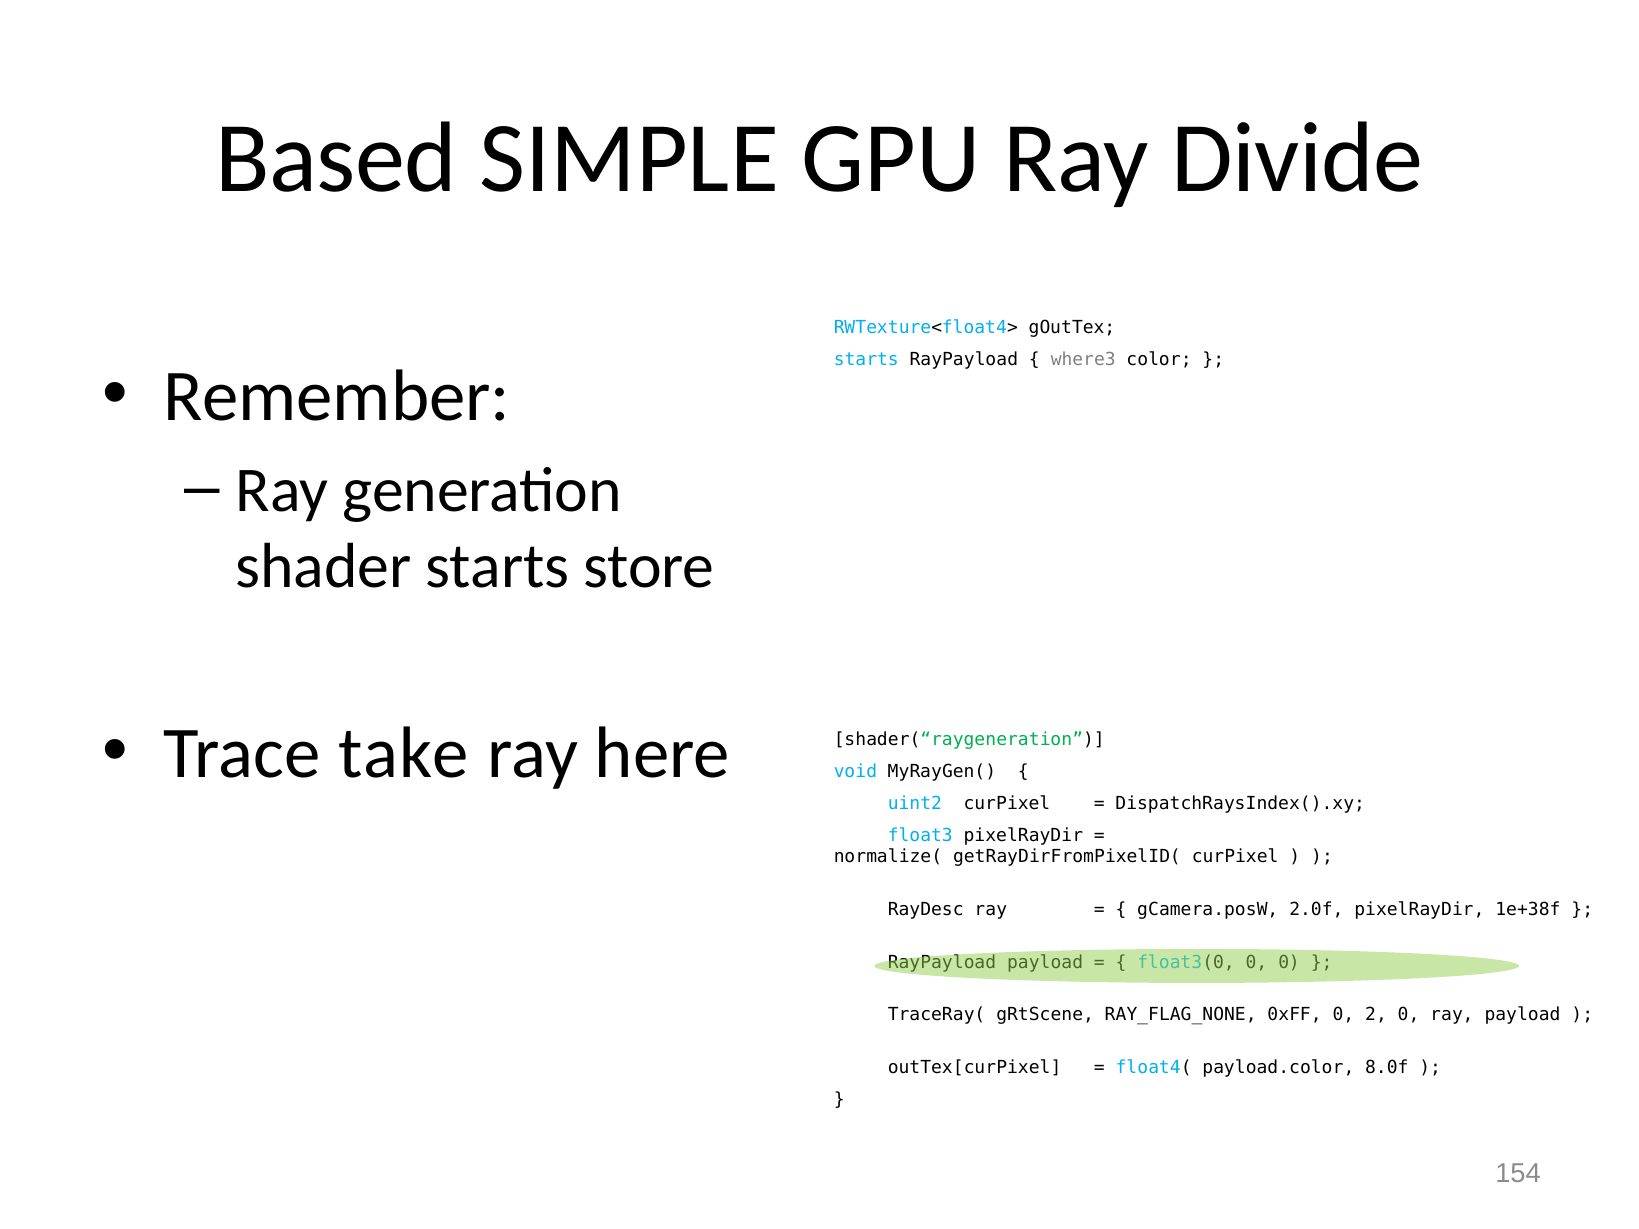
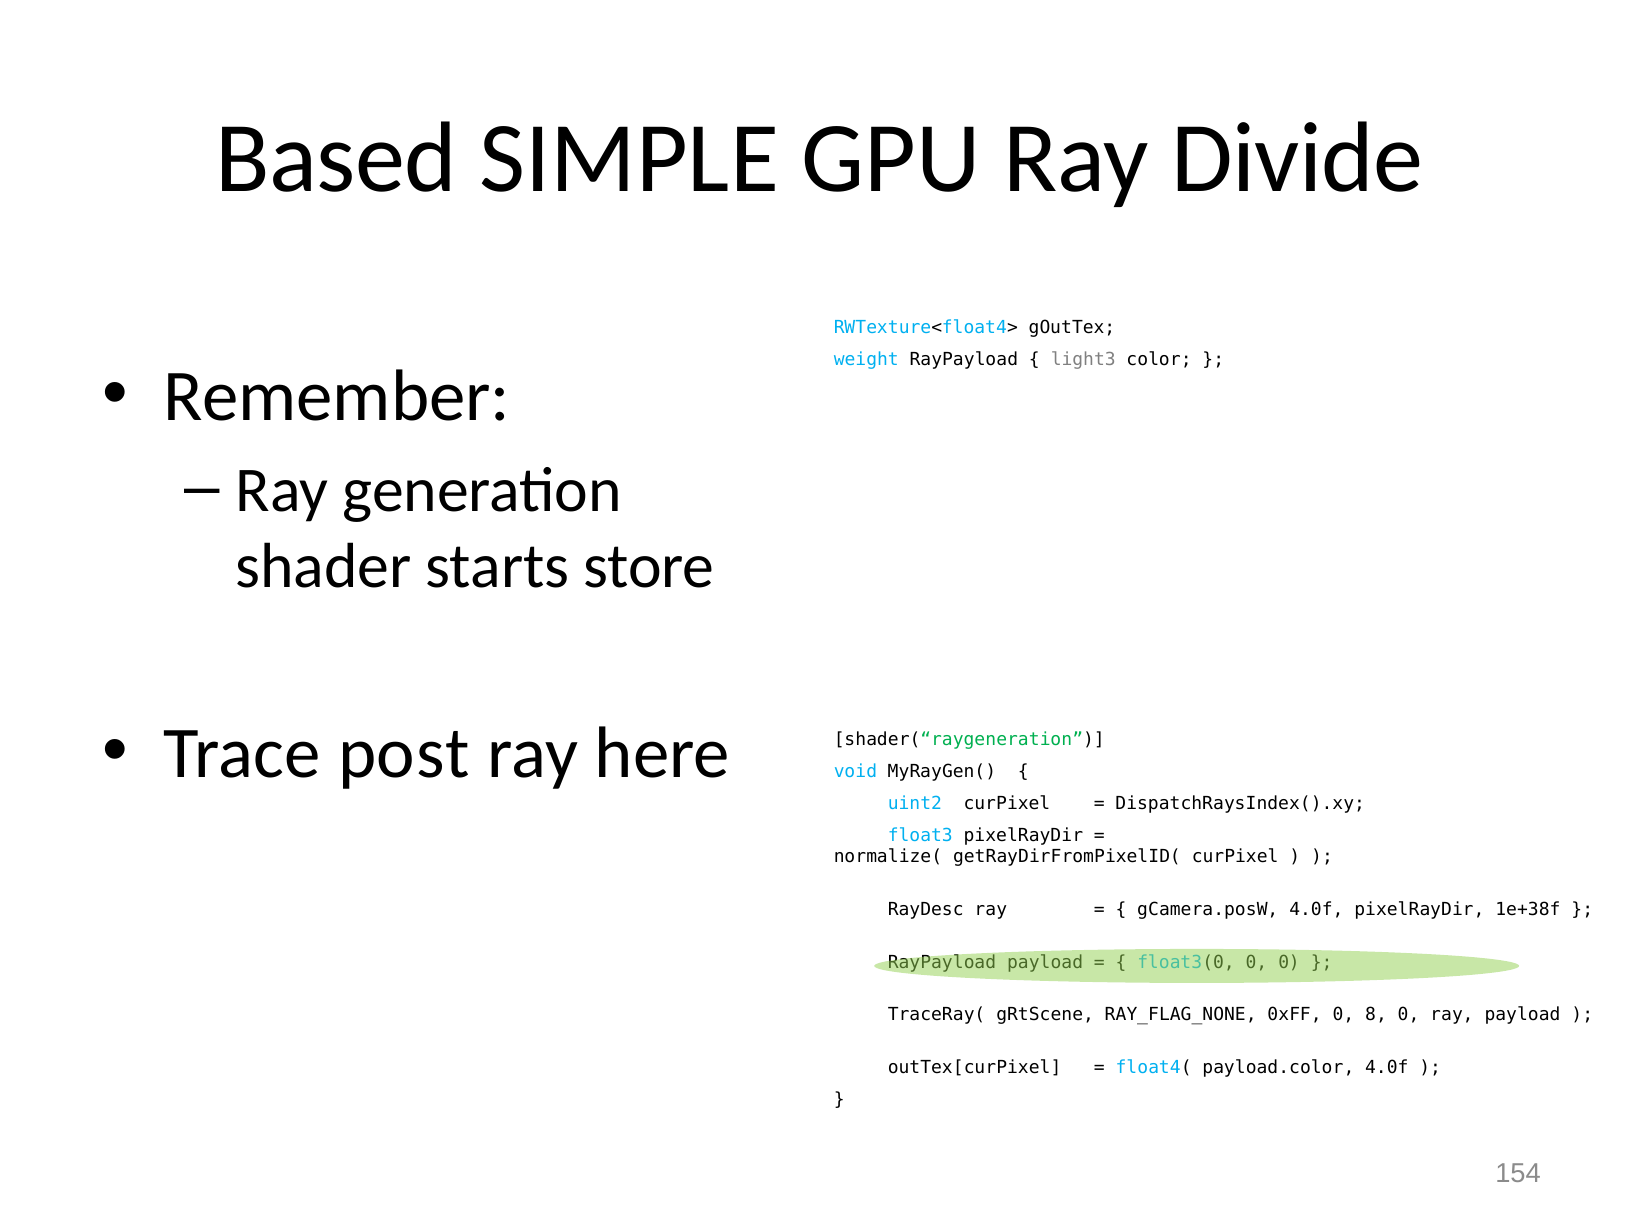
starts at (866, 360): starts -> weight
where3: where3 -> light3
take: take -> post
gCamera.posW 2.0f: 2.0f -> 4.0f
2: 2 -> 8
payload.color 8.0f: 8.0f -> 4.0f
